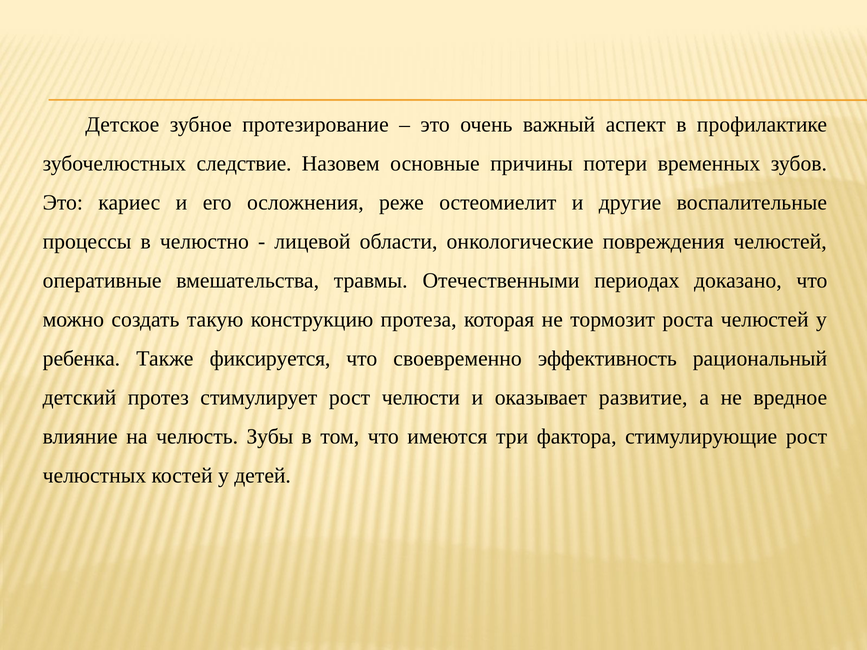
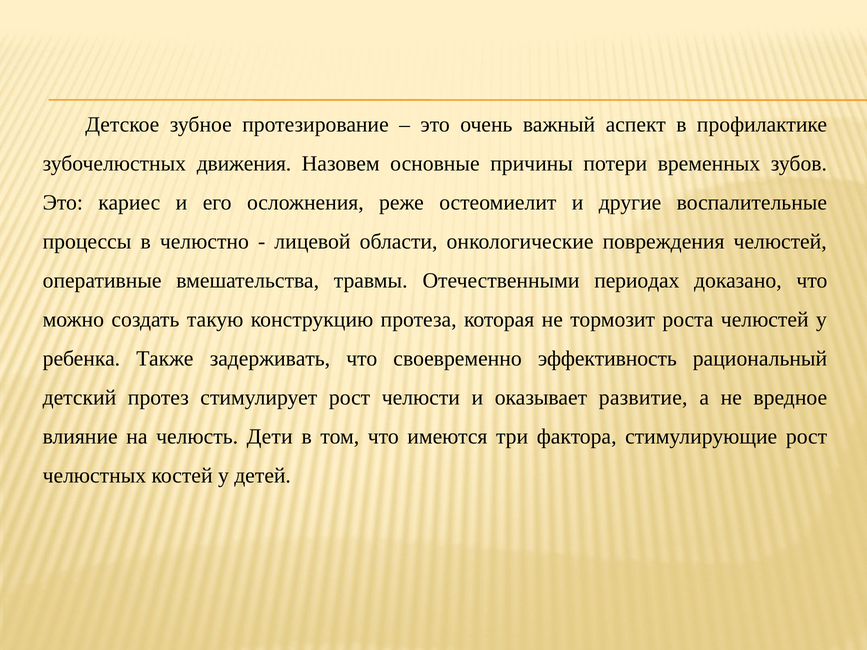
следствие: следствие -> движения
фиксируется: фиксируется -> задерживать
Зубы: Зубы -> Дети
